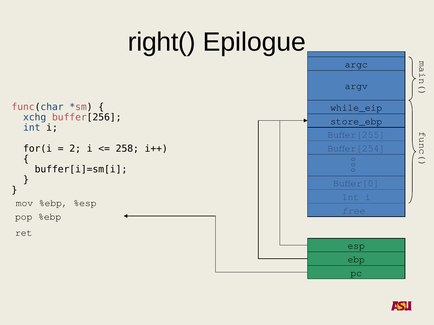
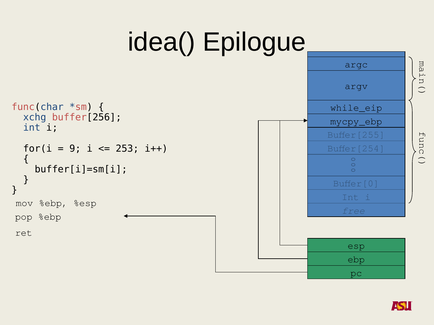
right(: right( -> idea(
store_ebp: store_ebp -> mycpy_ebp
2: 2 -> 9
258: 258 -> 253
